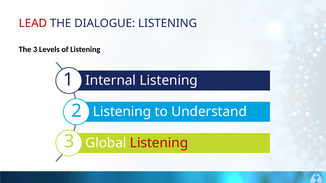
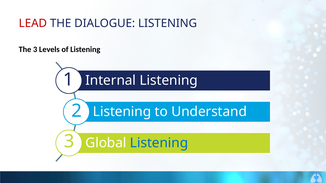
Listening at (159, 143) colour: red -> blue
